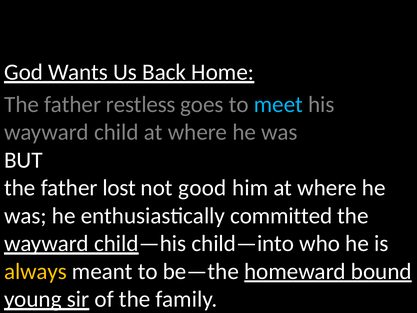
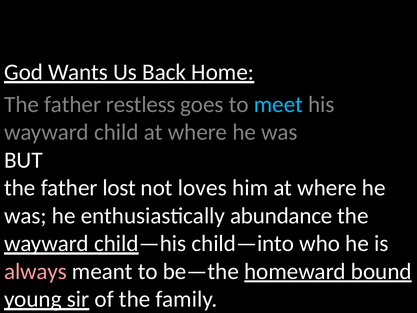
good: good -> loves
committed: committed -> abundance
always colour: yellow -> pink
